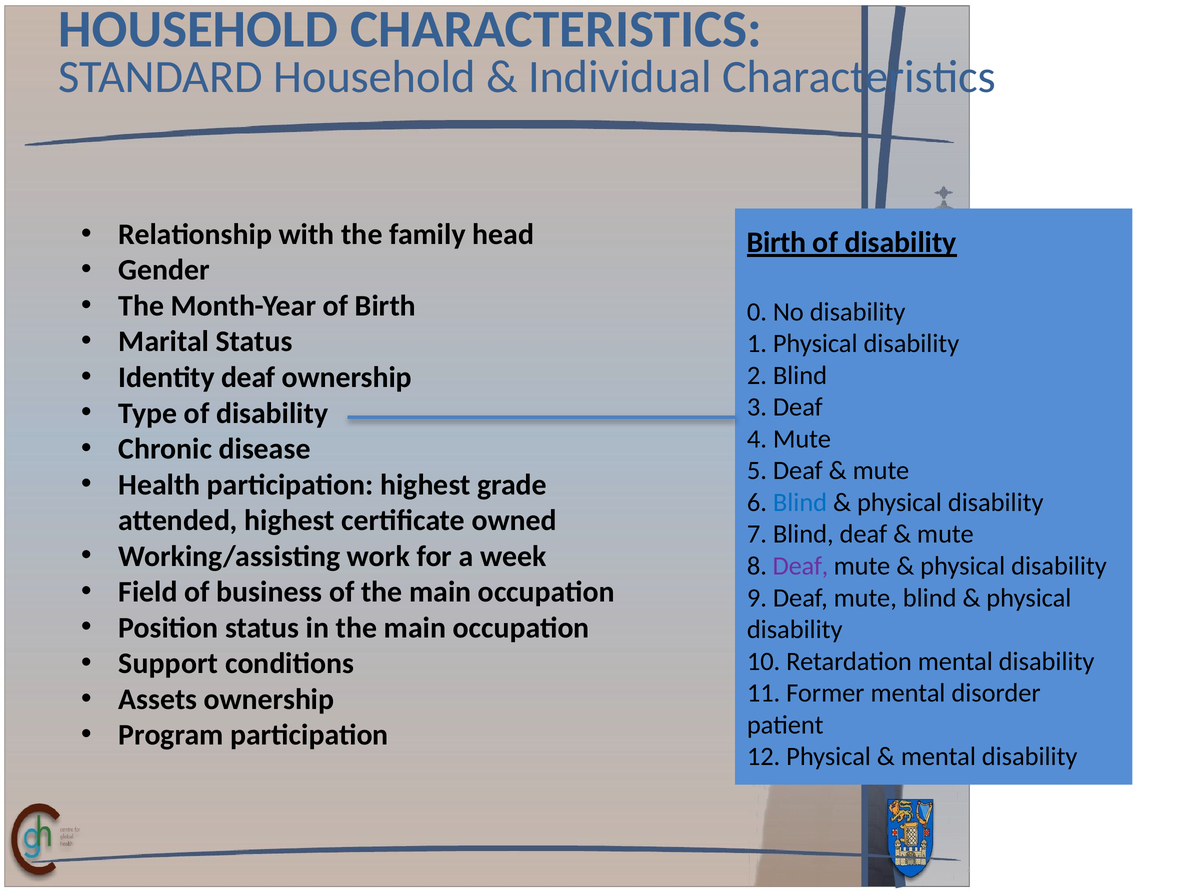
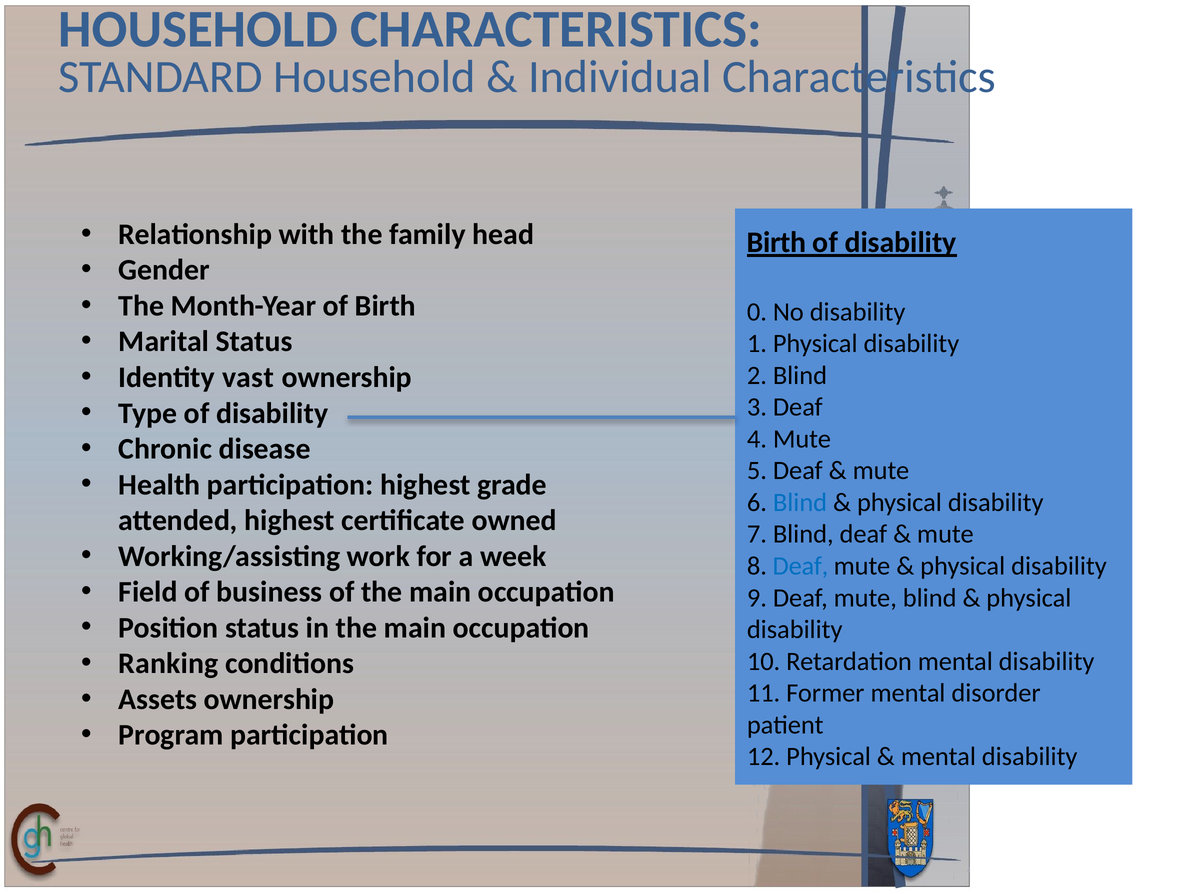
Identity deaf: deaf -> vast
Deaf at (800, 566) colour: purple -> blue
Support: Support -> Ranking
